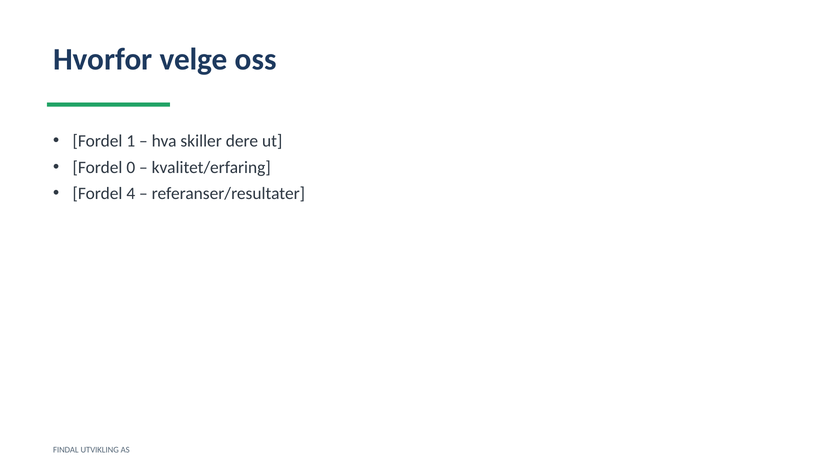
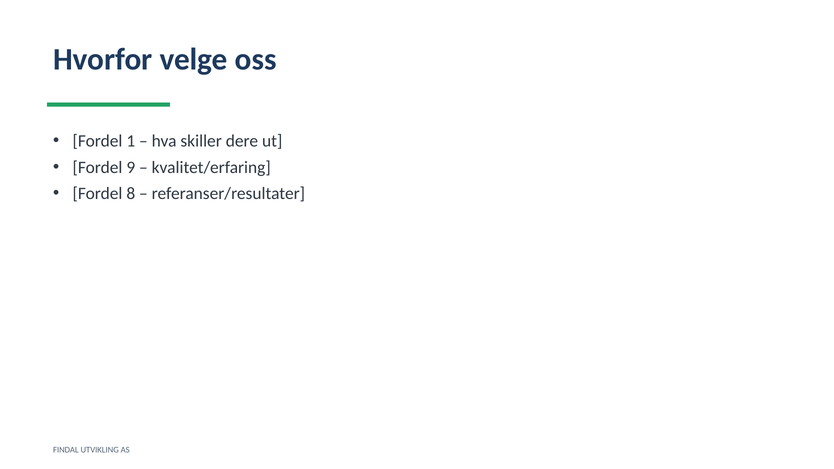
0: 0 -> 9
4: 4 -> 8
